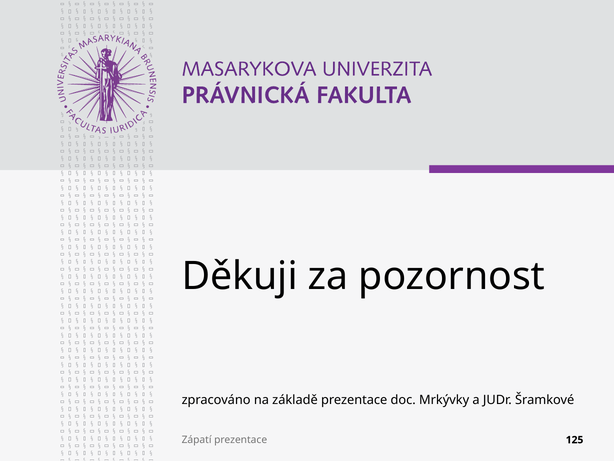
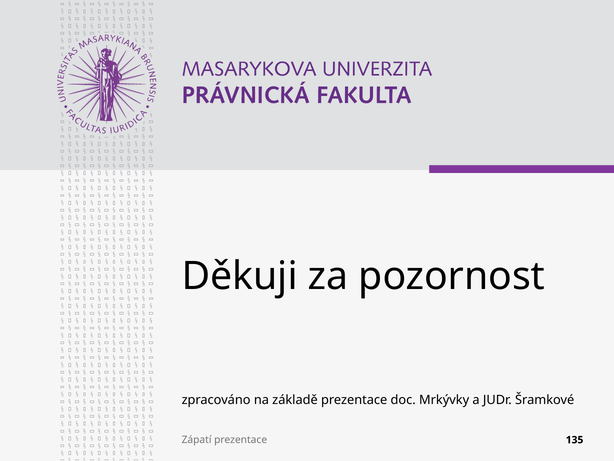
125: 125 -> 135
